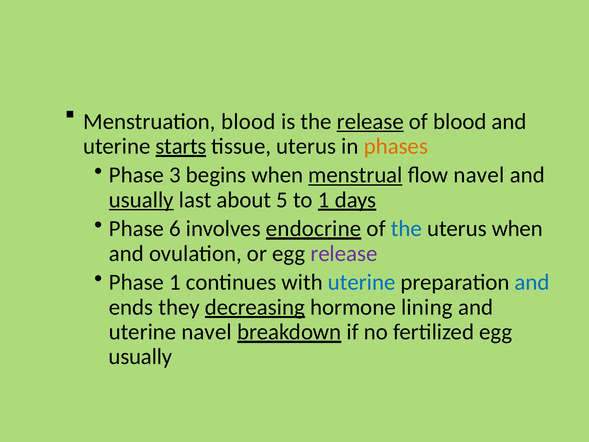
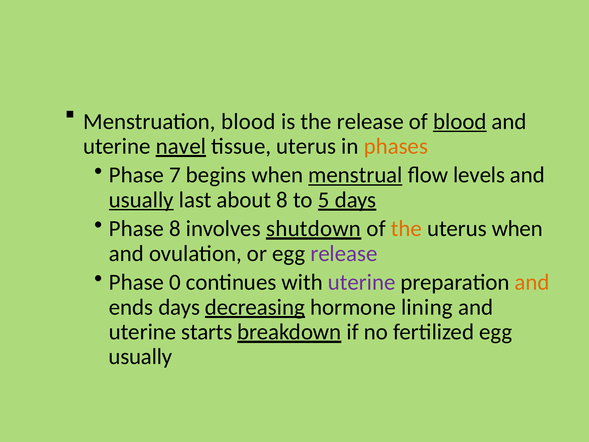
release at (370, 121) underline: present -> none
blood at (460, 121) underline: none -> present
starts: starts -> navel
3: 3 -> 7
flow navel: navel -> levels
about 5: 5 -> 8
to 1: 1 -> 5
Phase 6: 6 -> 8
endocrine: endocrine -> shutdown
the at (406, 229) colour: blue -> orange
Phase 1: 1 -> 0
uterine at (362, 282) colour: blue -> purple
and at (532, 282) colour: blue -> orange
ends they: they -> days
uterine navel: navel -> starts
